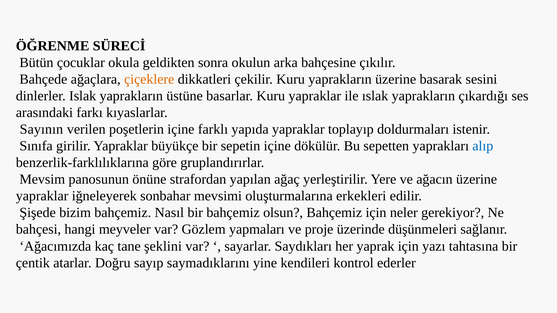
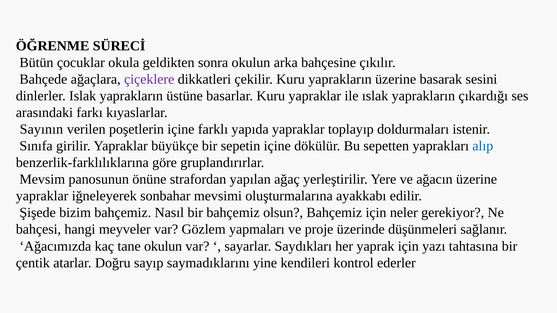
çiçeklere colour: orange -> purple
erkekleri: erkekleri -> ayakkabı
tane şeklini: şeklini -> okulun
